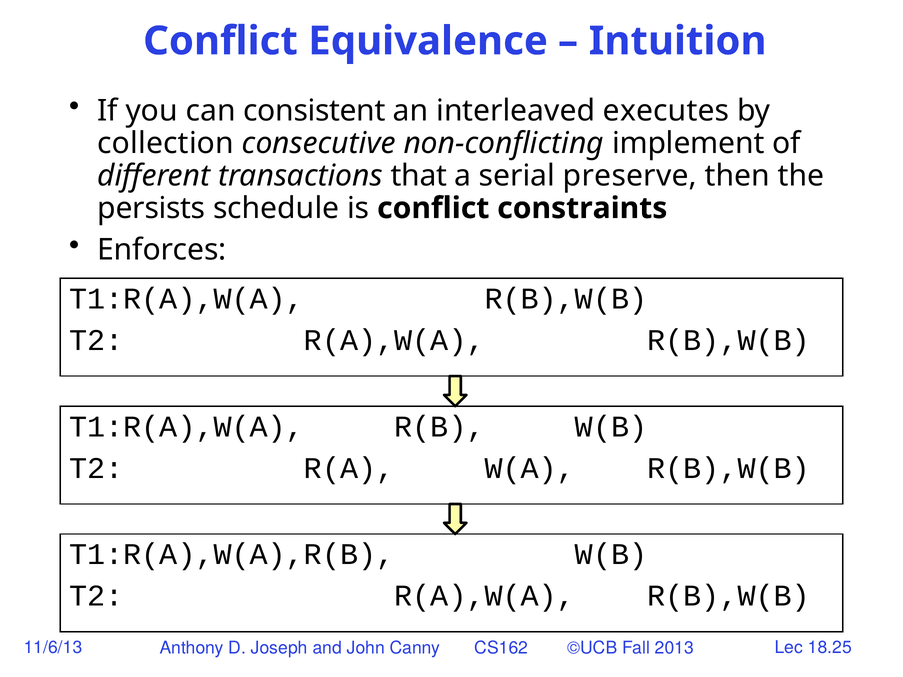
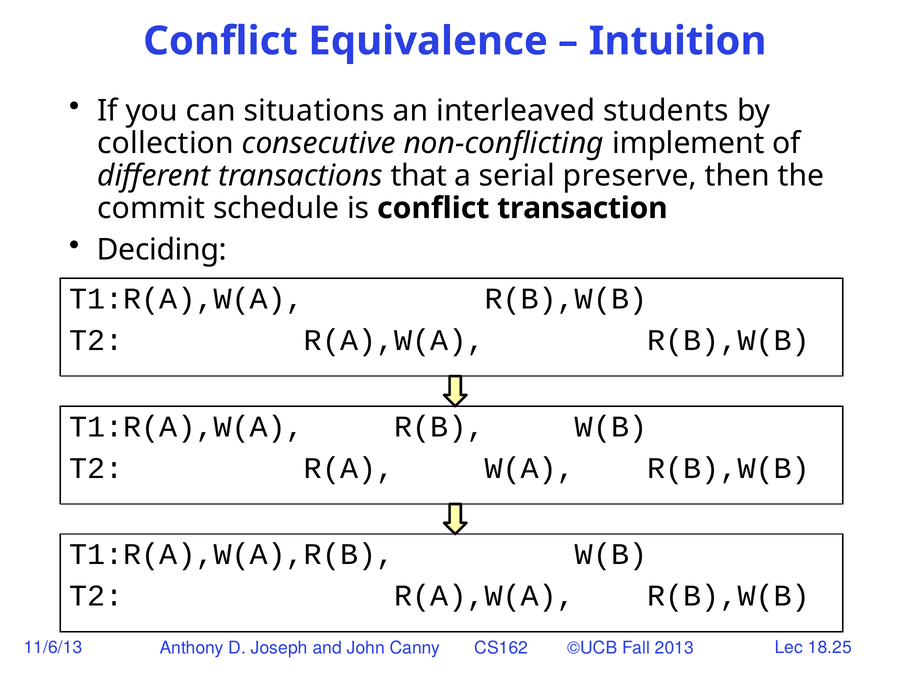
consistent: consistent -> situations
executes: executes -> students
persists: persists -> commit
constraints: constraints -> transaction
Enforces: Enforces -> Deciding
